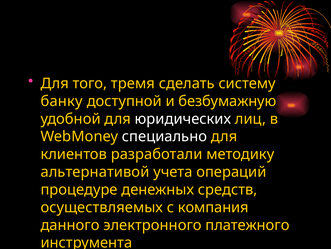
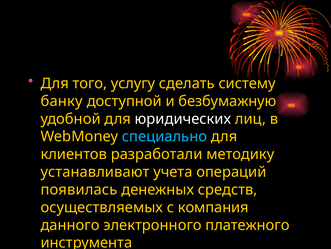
тремя: тремя -> услугу
специально colour: white -> light blue
альтернативой: альтернативой -> устанавливают
процедуре: процедуре -> появилась
